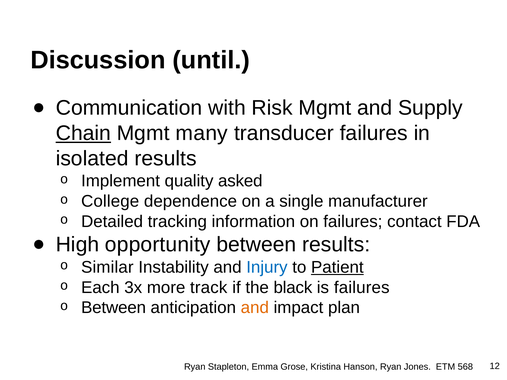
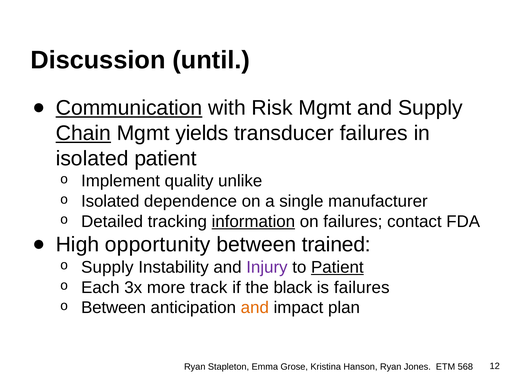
Communication underline: none -> present
many: many -> yields
isolated results: results -> patient
asked: asked -> unlike
College at (110, 201): College -> Isolated
information underline: none -> present
between results: results -> trained
Similar at (107, 267): Similar -> Supply
Injury colour: blue -> purple
